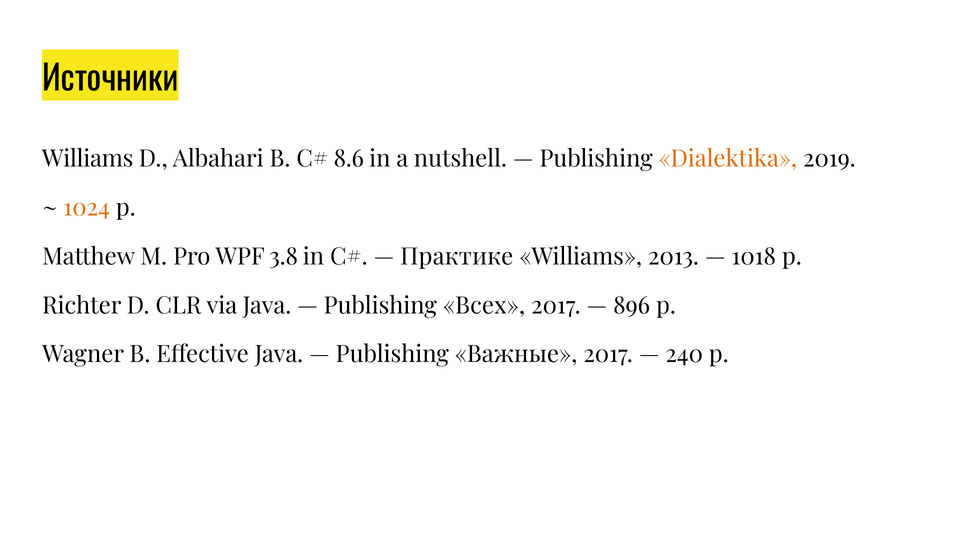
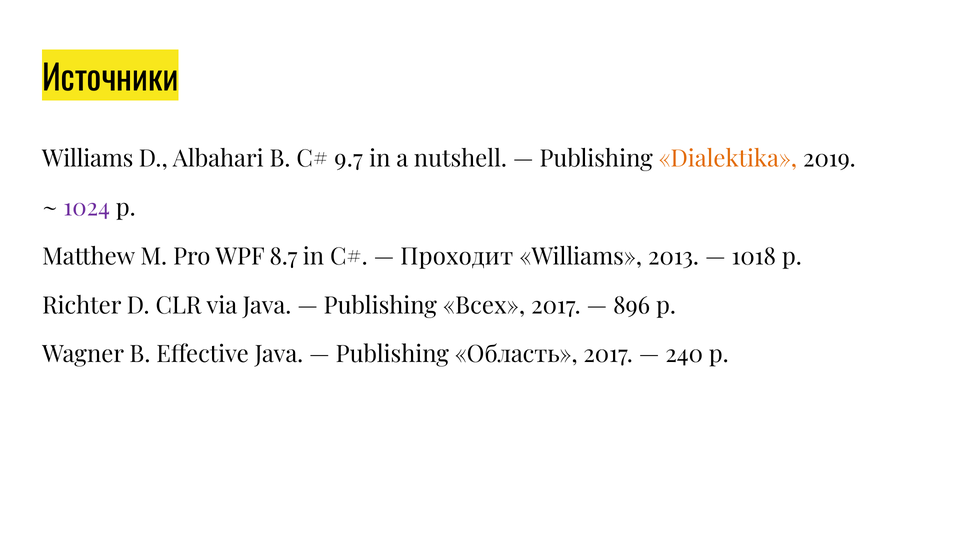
8.6: 8.6 -> 9.7
1024 colour: orange -> purple
3.8: 3.8 -> 8.7
Практике: Практике -> Проходит
Важные: Важные -> Область
